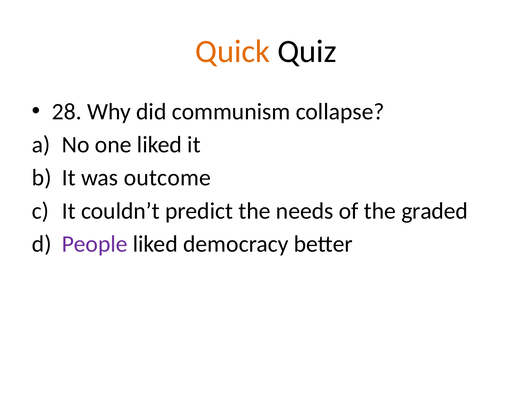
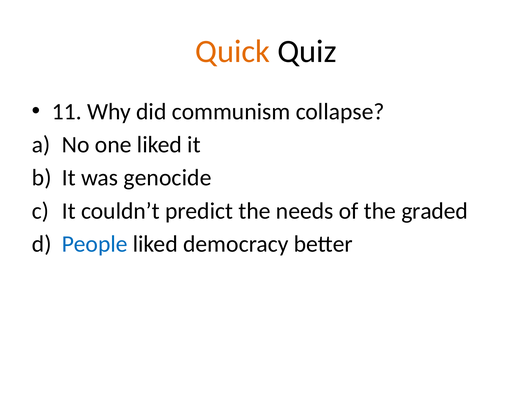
28: 28 -> 11
outcome: outcome -> genocide
People colour: purple -> blue
